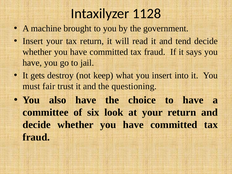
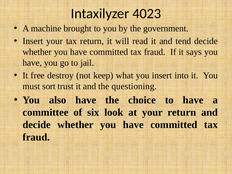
1128: 1128 -> 4023
gets: gets -> free
fair: fair -> sort
